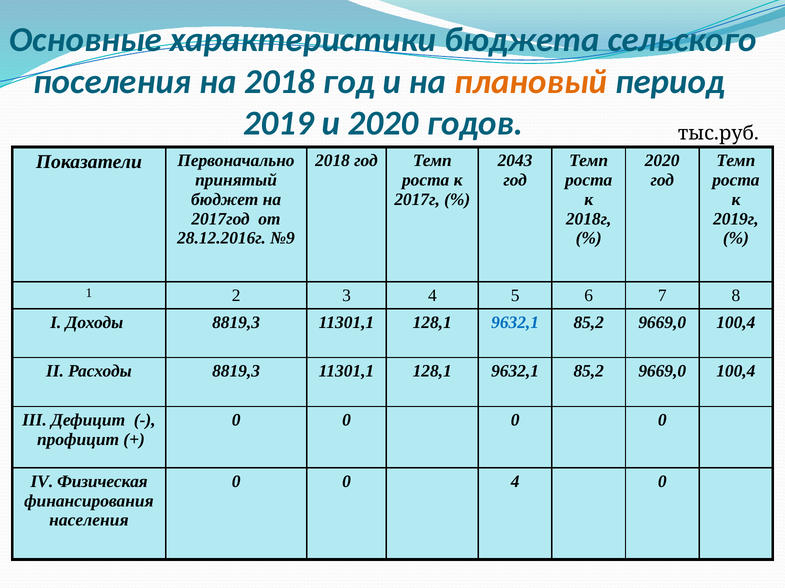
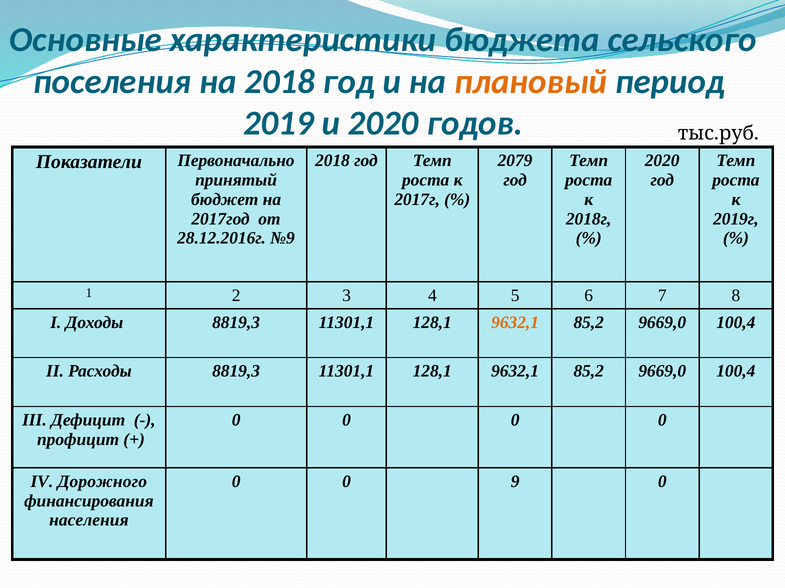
2043: 2043 -> 2079
9632,1 at (515, 323) colour: blue -> orange
Физическая: Физическая -> Дорожного
0 4: 4 -> 9
